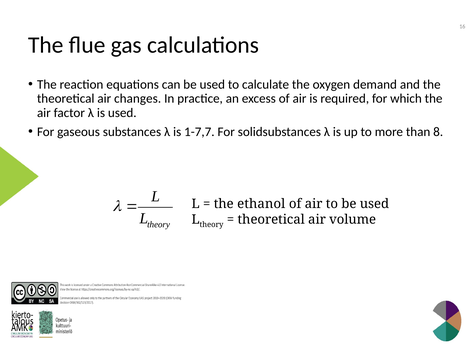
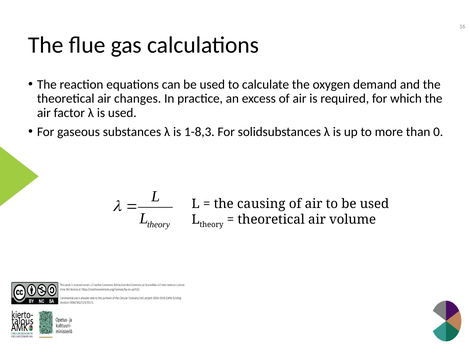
1-7,7: 1-7,7 -> 1-8,3
8: 8 -> 0
ethanol: ethanol -> causing
